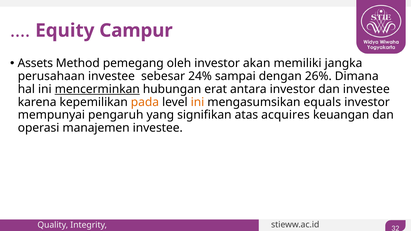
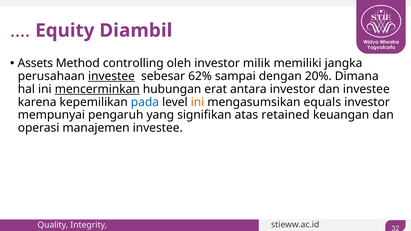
Campur: Campur -> Diambil
pemegang: pemegang -> controlling
akan: akan -> milik
investee at (111, 76) underline: none -> present
24%: 24% -> 62%
26%: 26% -> 20%
pada colour: orange -> blue
acquires: acquires -> retained
